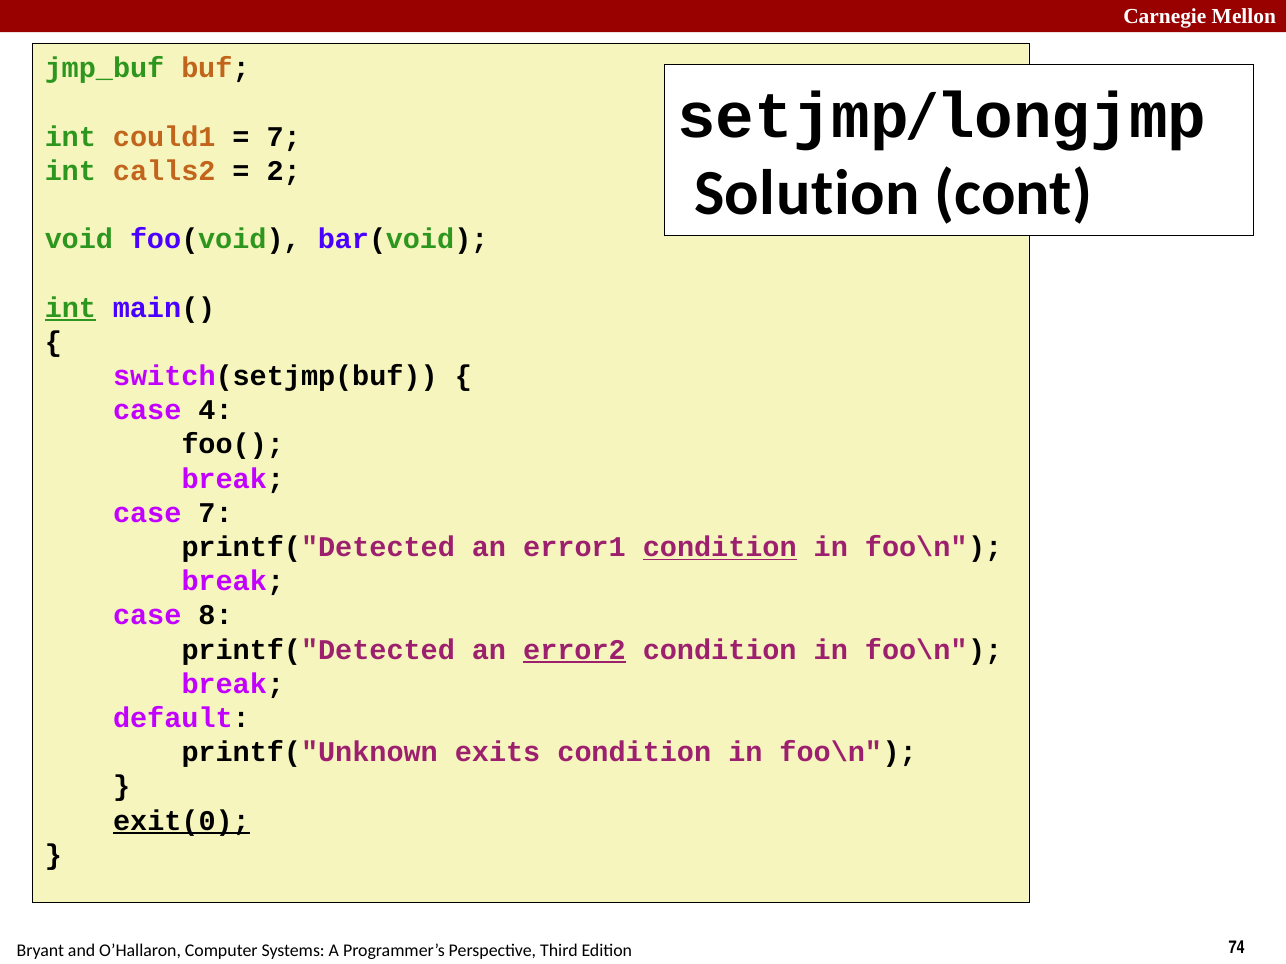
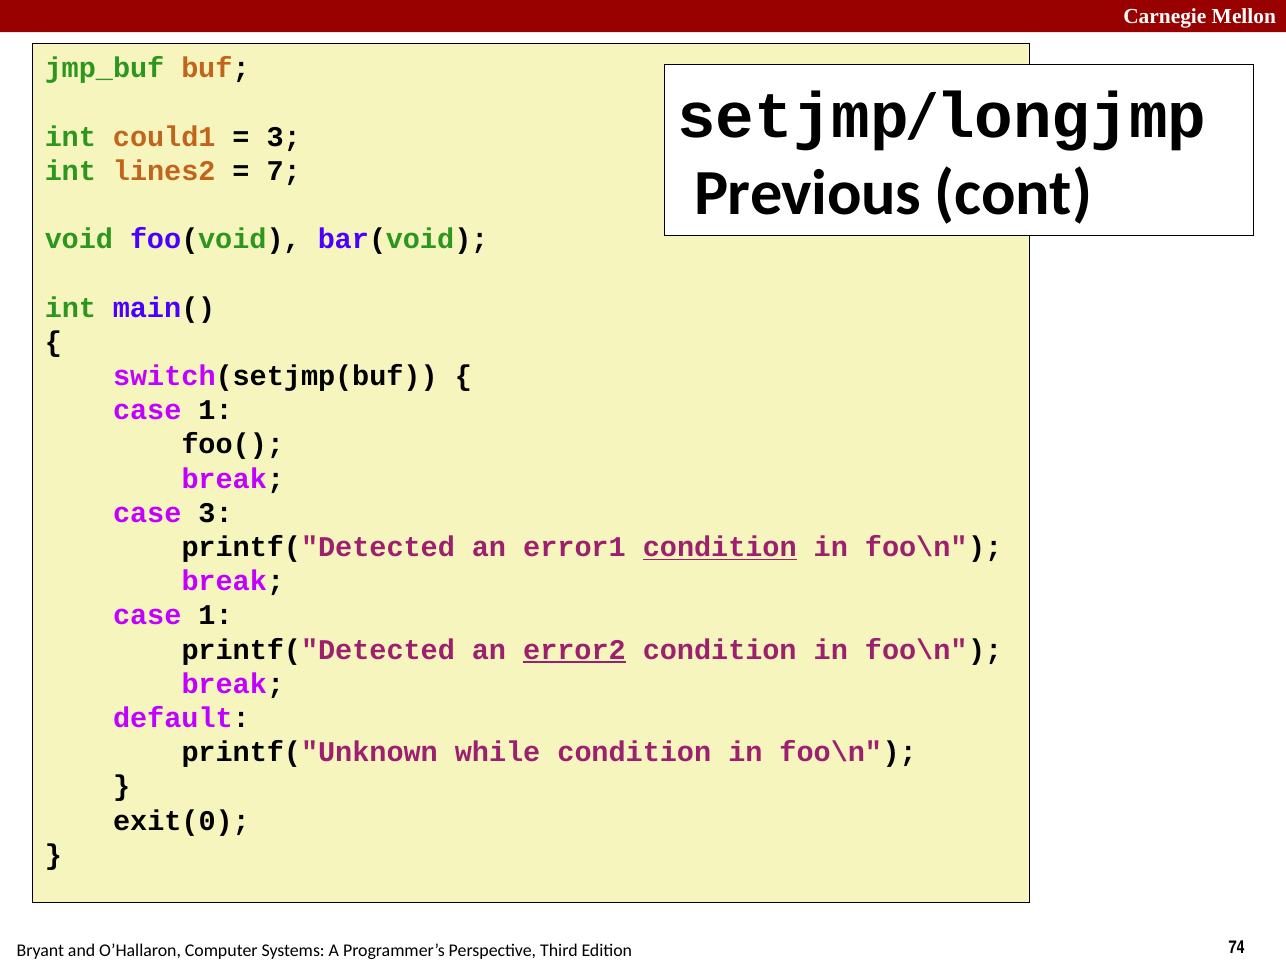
7 at (284, 137): 7 -> 3
calls2: calls2 -> lines2
2: 2 -> 7
Solution: Solution -> Previous
int at (70, 308) underline: present -> none
4 at (216, 411): 4 -> 1
case 7: 7 -> 3
8 at (216, 616): 8 -> 1
exits: exits -> while
exit(0 underline: present -> none
